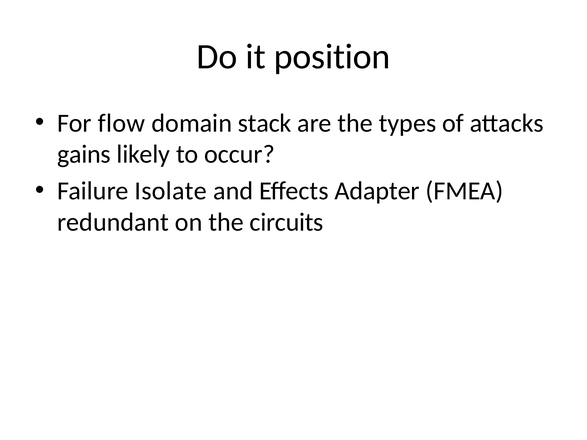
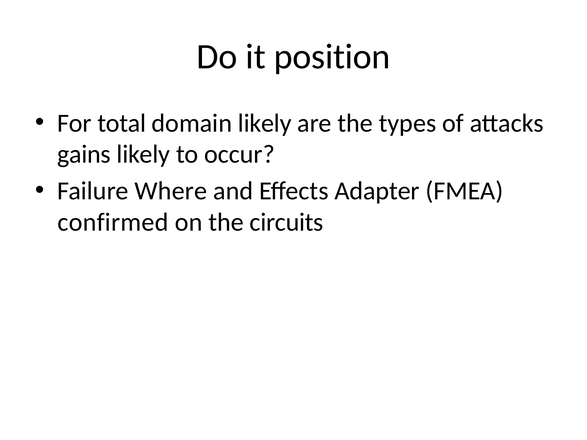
flow: flow -> total
domain stack: stack -> likely
Isolate: Isolate -> Where
redundant: redundant -> confirmed
